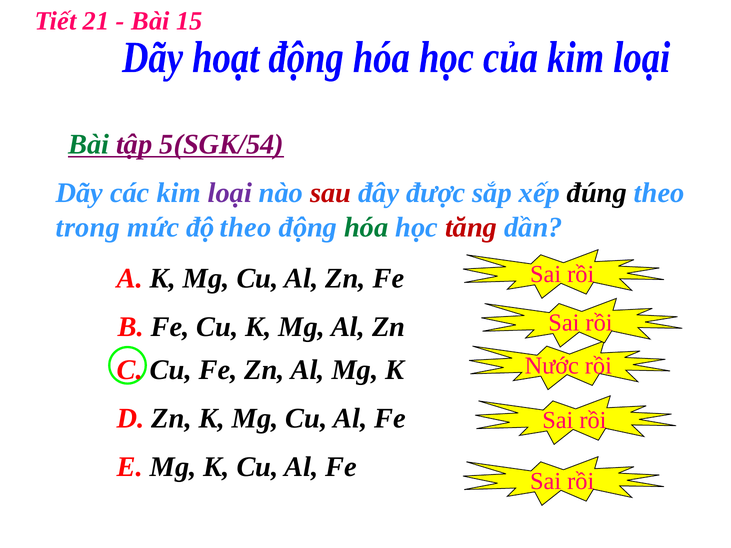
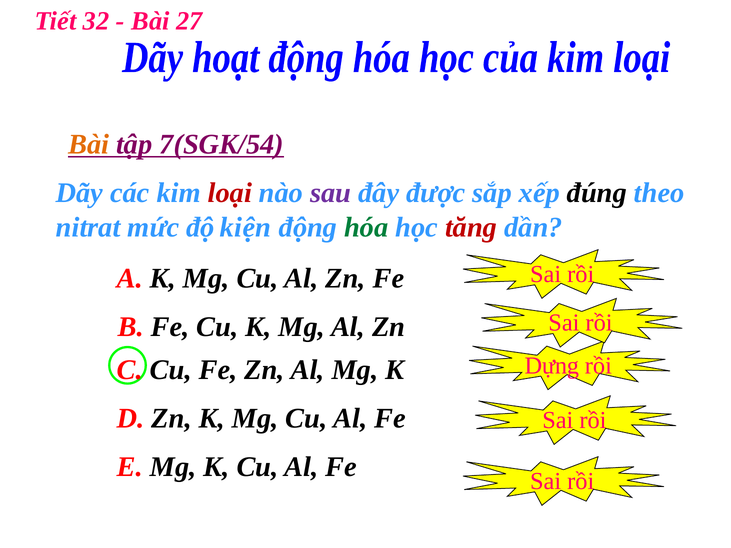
21: 21 -> 32
15: 15 -> 27
Bài at (89, 144) colour: green -> orange
5(SGK/54: 5(SGK/54 -> 7(SGK/54
loại colour: purple -> red
sau colour: red -> purple
trong: trong -> nitrat
độ theo: theo -> kiện
Nước: Nước -> Dựng
